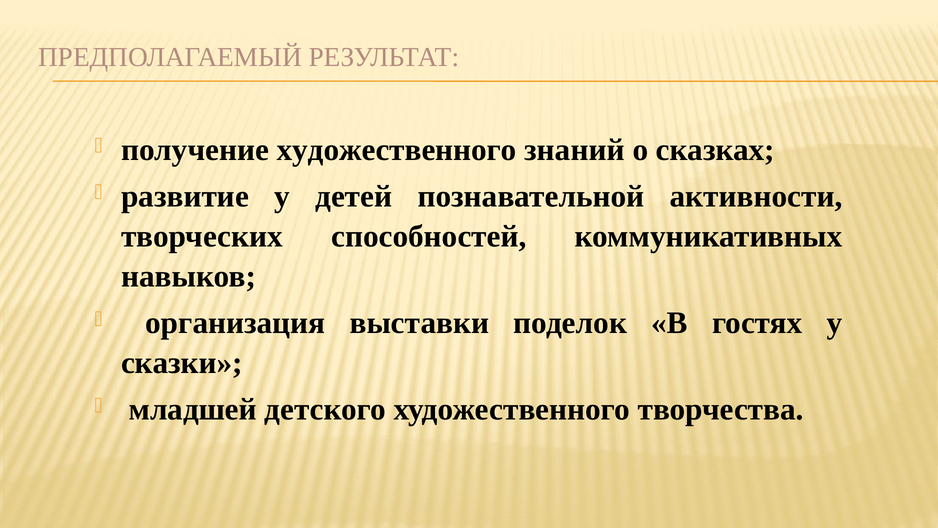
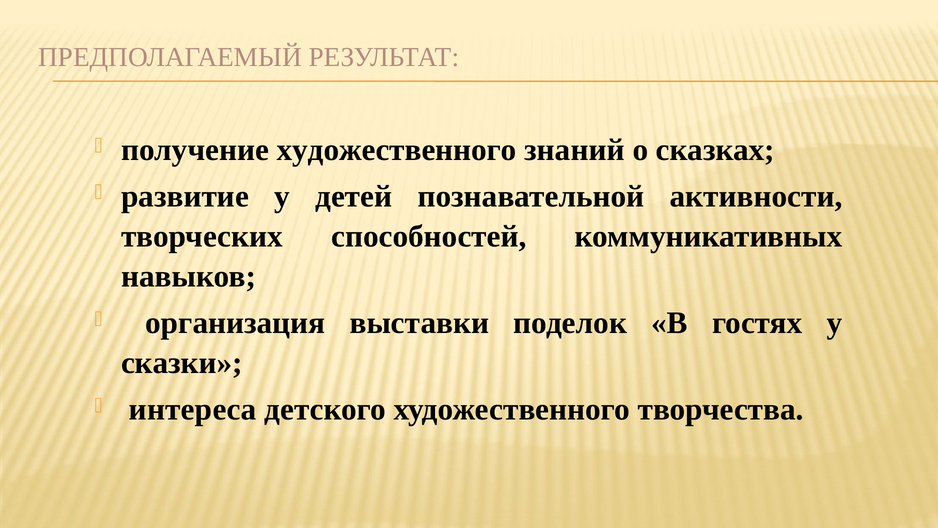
младшей: младшей -> интереса
